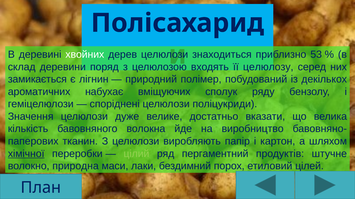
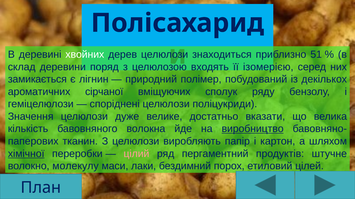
53: 53 -> 51
целюлозу: целюлозу -> ізомерією
набухає: набухає -> сірчаної
виробництво underline: none -> present
цілий colour: light green -> pink
природна: природна -> молекулу
